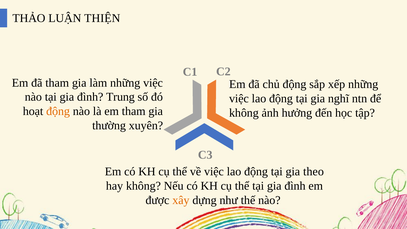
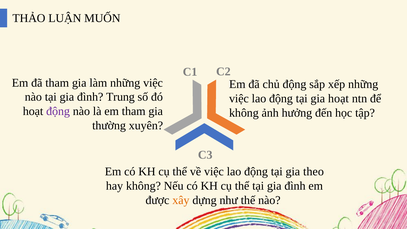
THIỆN: THIỆN -> MUỐN
gia nghĩ: nghĩ -> hoạt
động at (58, 111) colour: orange -> purple
